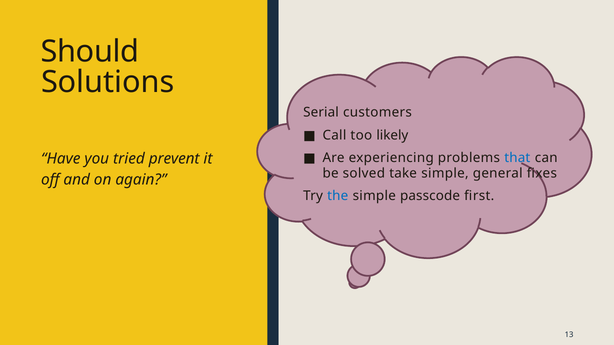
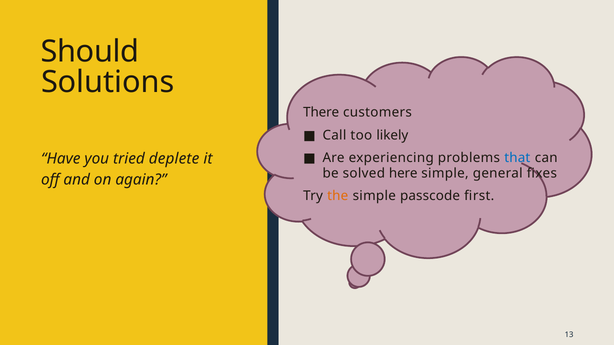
Serial: Serial -> There
prevent: prevent -> deplete
take: take -> here
the colour: blue -> orange
